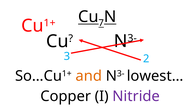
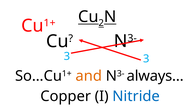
7: 7 -> 2
3 2: 2 -> 3
lowest…: lowest… -> always…
Nitride colour: purple -> blue
